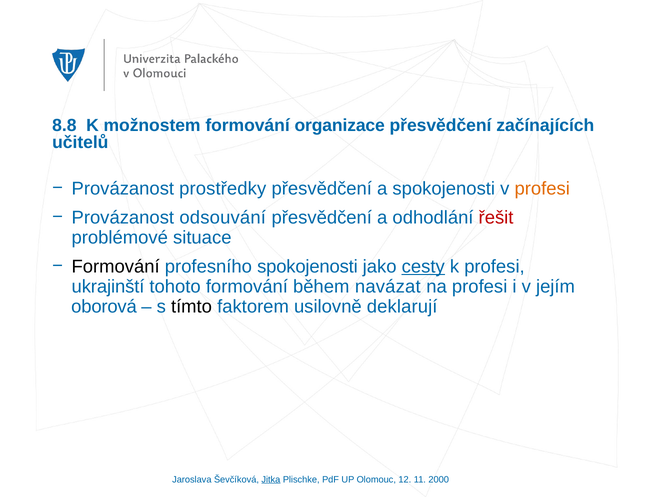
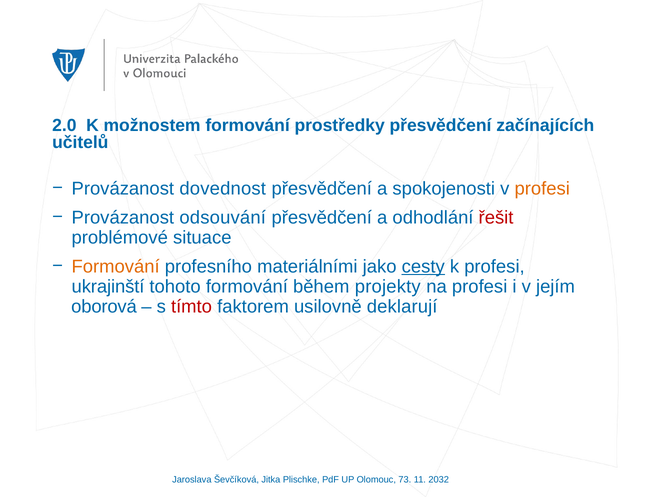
8.8: 8.8 -> 2.0
organizace: organizace -> prostředky
prostředky: prostředky -> dovednost
Formování at (116, 266) colour: black -> orange
profesního spokojenosti: spokojenosti -> materiálními
navázat: navázat -> projekty
tímto colour: black -> red
Jitka underline: present -> none
12: 12 -> 73
2000: 2000 -> 2032
